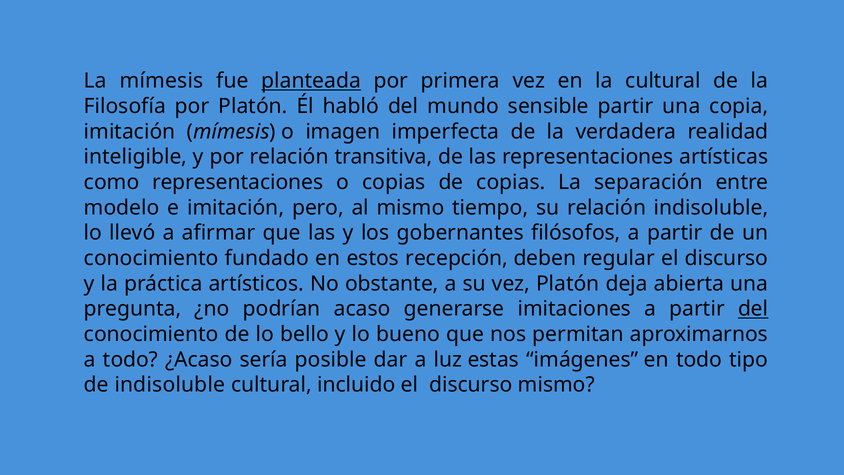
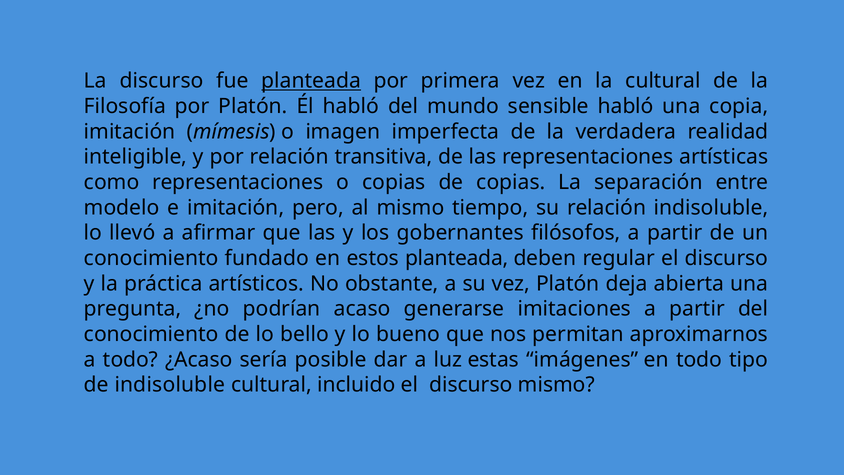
La mímesis: mímesis -> discurso
sensible partir: partir -> habló
estos recepción: recepción -> planteada
del at (753, 309) underline: present -> none
